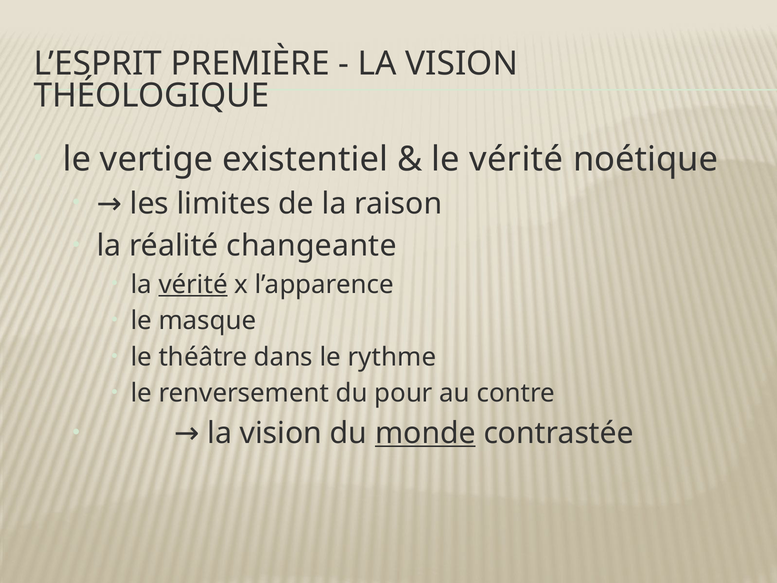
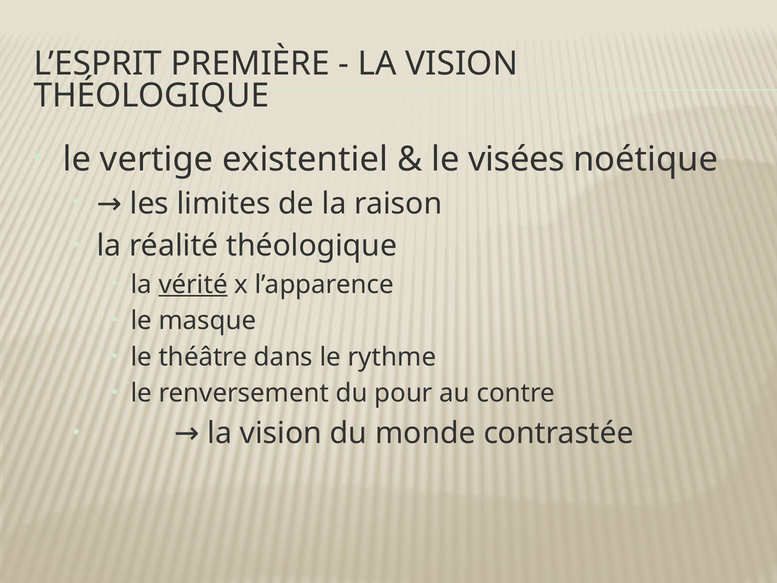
le vérité: vérité -> visées
réalité changeante: changeante -> théologique
monde underline: present -> none
